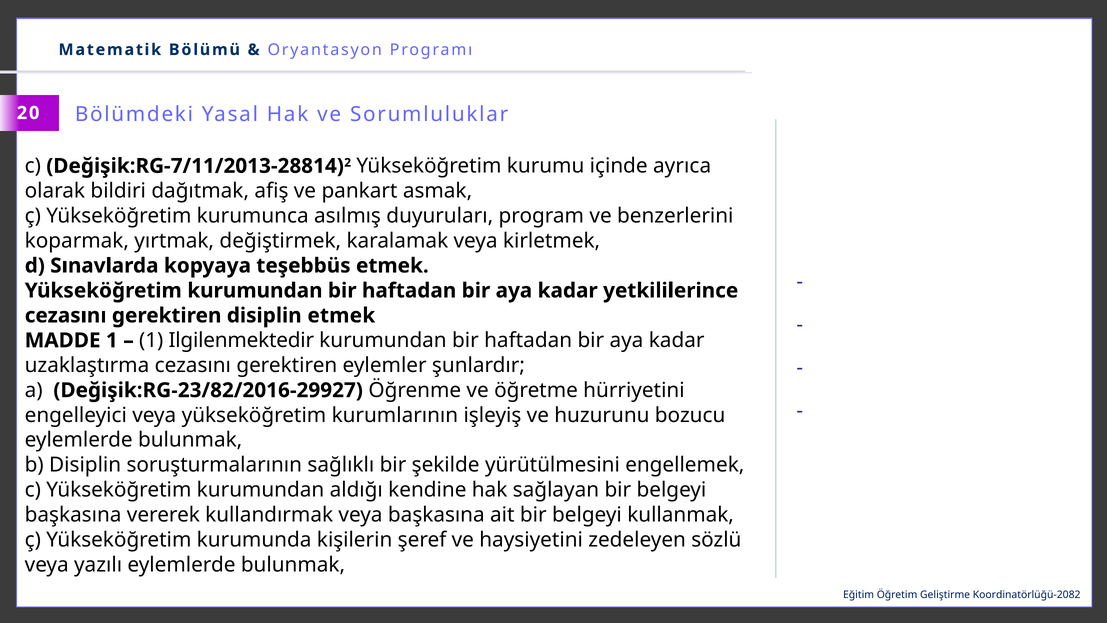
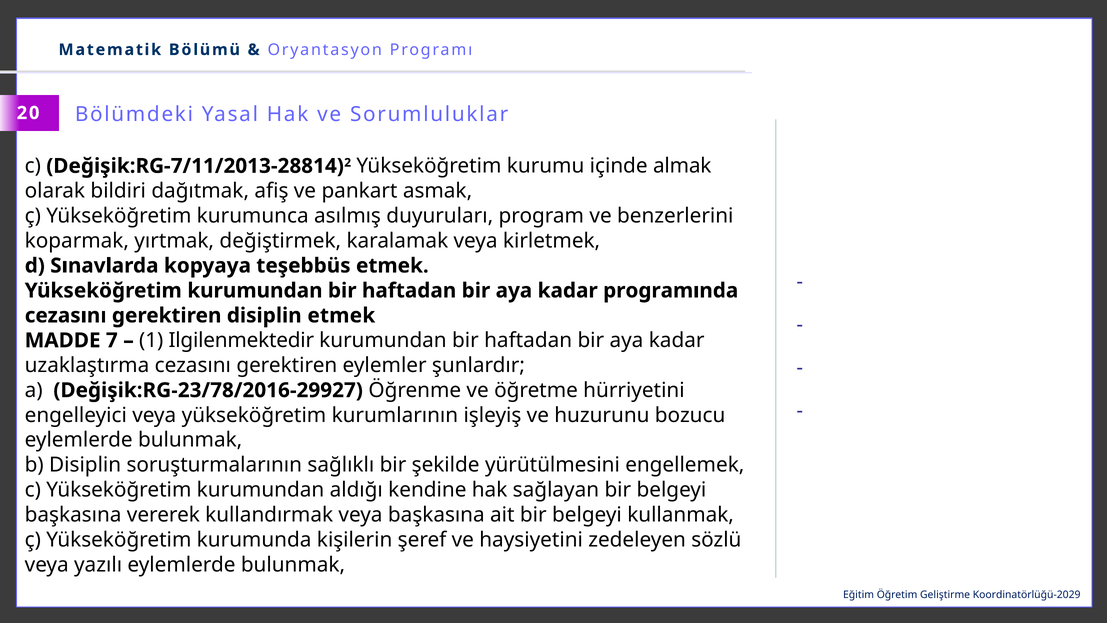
ayrıca: ayrıca -> almak
yetkililerince: yetkililerince -> programında
MADDE 1: 1 -> 7
Değişik:RG-23/82/2016-29927: Değişik:RG-23/82/2016-29927 -> Değişik:RG-23/78/2016-29927
Koordinatörlüğü-2082: Koordinatörlüğü-2082 -> Koordinatörlüğü-2029
